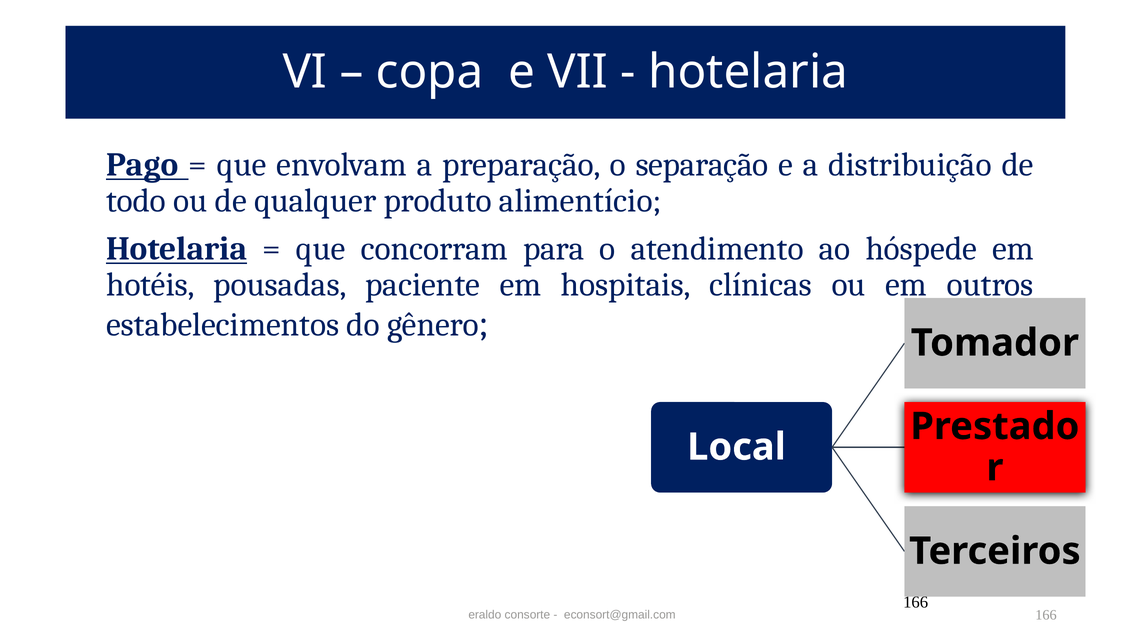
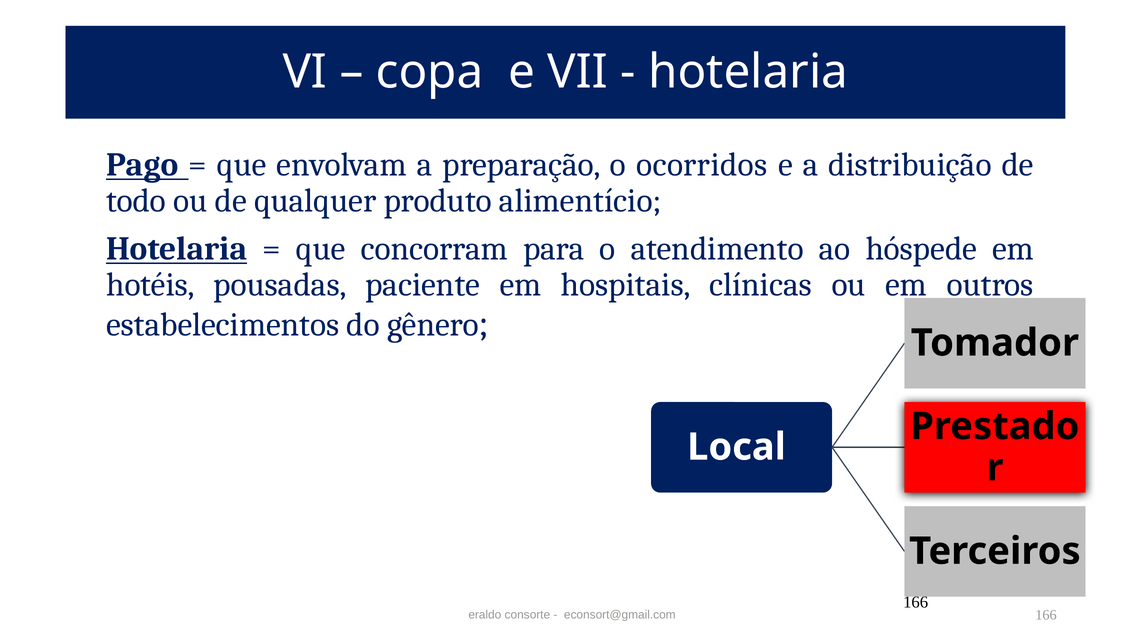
separação: separação -> ocorridos
